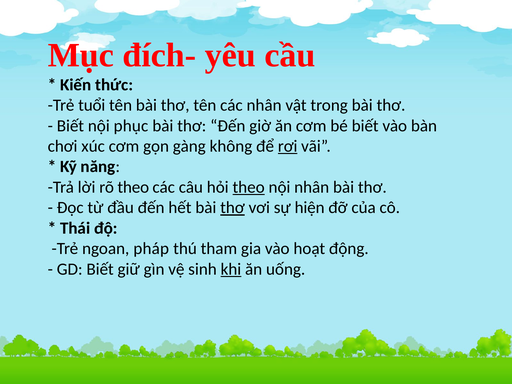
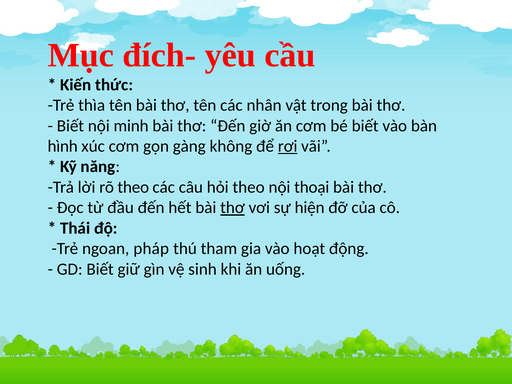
tuổi: tuổi -> thìa
phục: phục -> minh
chơi: chơi -> hình
theo at (249, 187) underline: present -> none
nội nhân: nhân -> thoại
khi underline: present -> none
